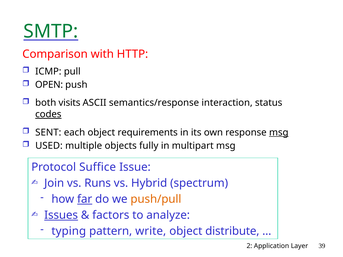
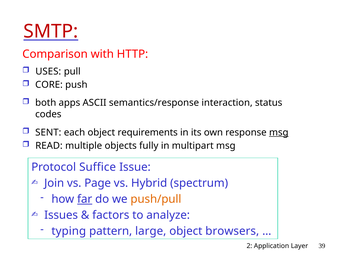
SMTP colour: green -> red
ICMP: ICMP -> USES
OPEN: OPEN -> CORE
visits: visits -> apps
codes underline: present -> none
USED: USED -> READ
Runs: Runs -> Page
Issues underline: present -> none
write: write -> large
distribute: distribute -> browsers
